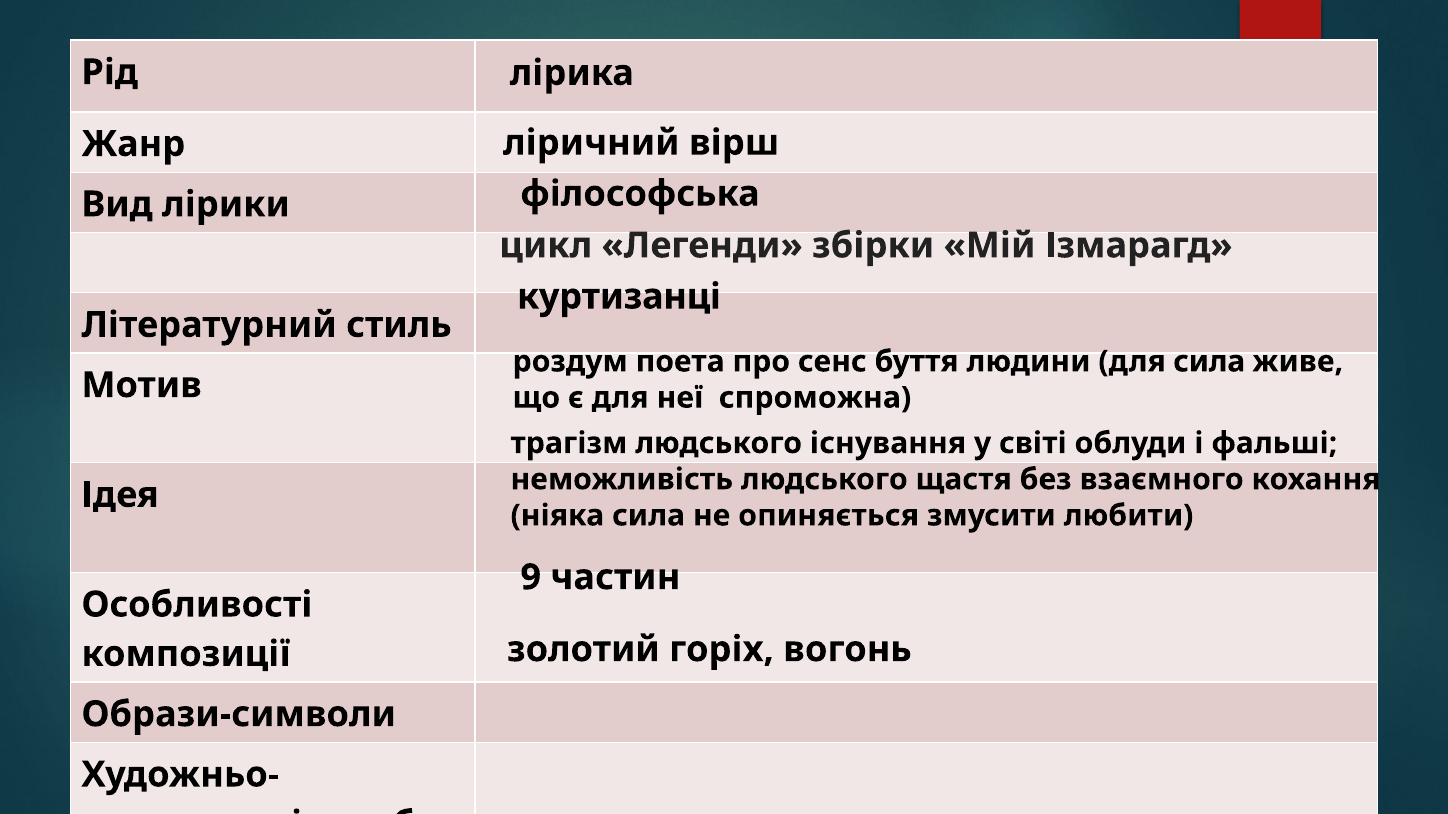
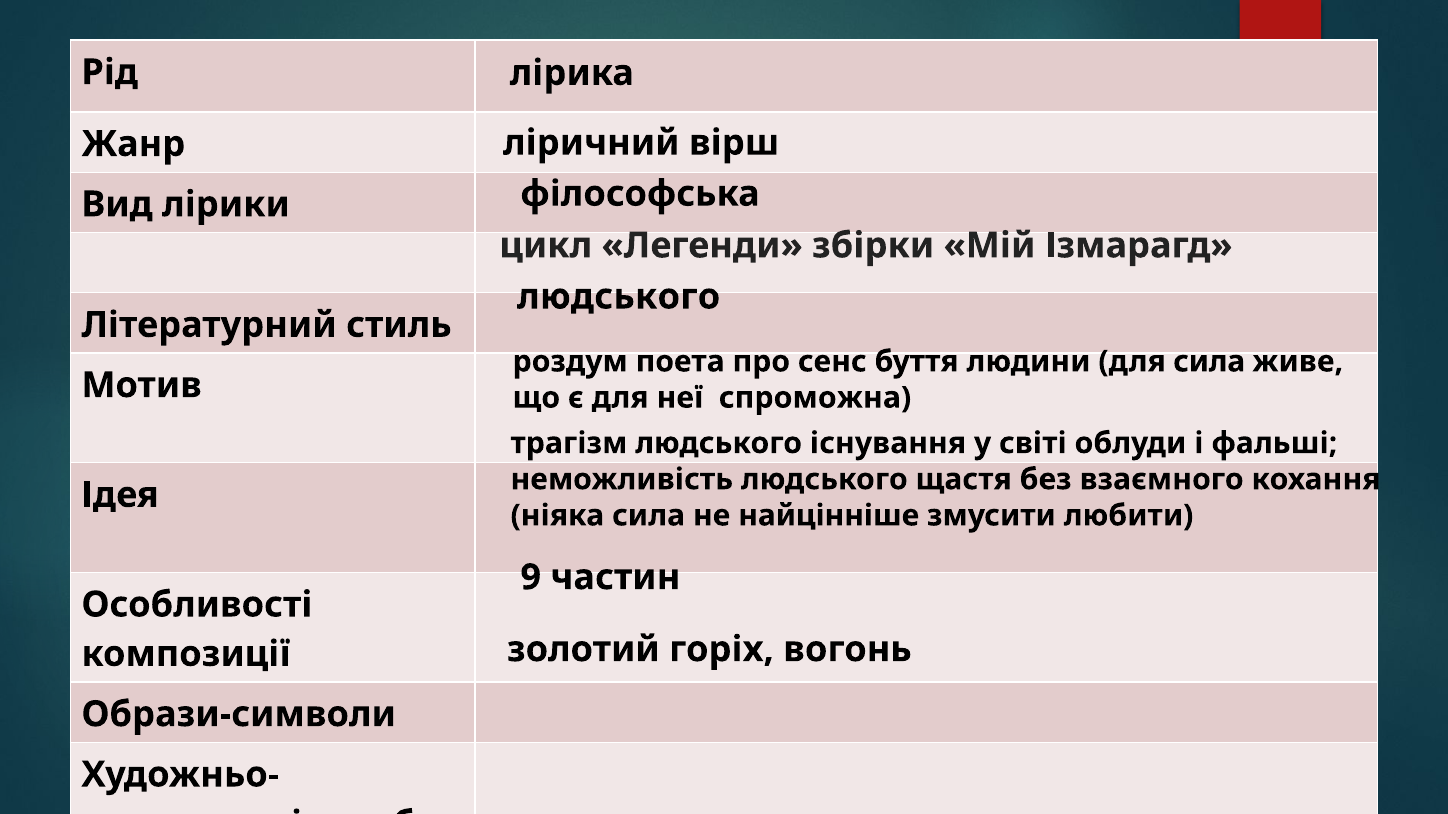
куртизанці at (619, 297): куртизанці -> людського
опиняється: опиняється -> найцінніше
